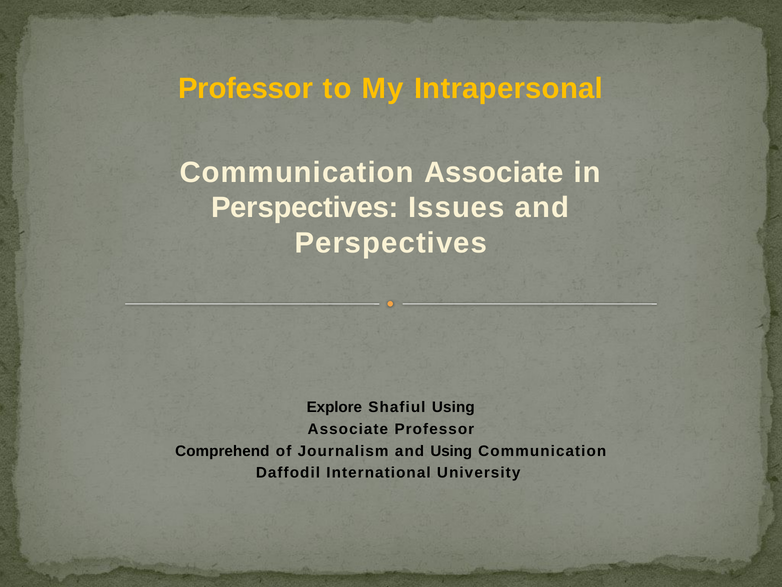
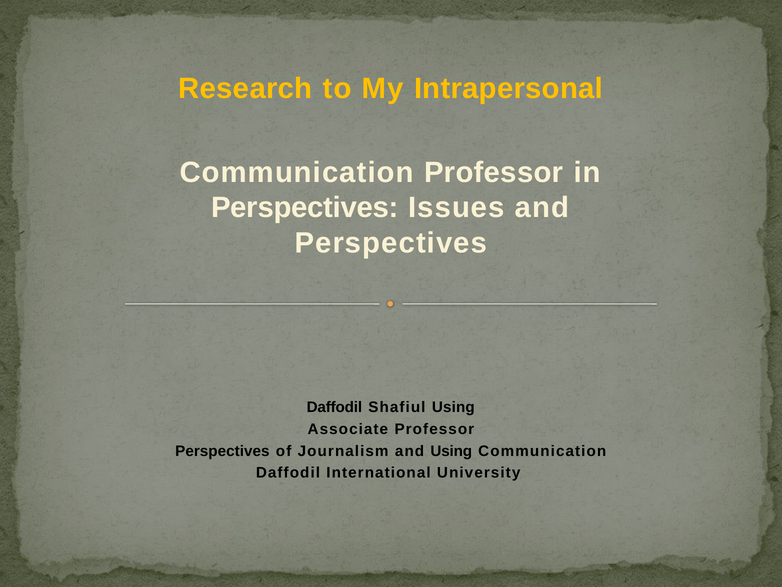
Professor at (246, 89): Professor -> Research
Communication Associate: Associate -> Professor
Explore at (334, 407): Explore -> Daffodil
Comprehend at (222, 451): Comprehend -> Perspectives
